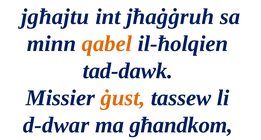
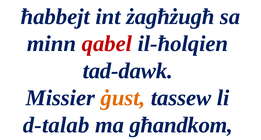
jgħajtu: jgħajtu -> ħabbejt
jħaġġruh: jħaġġruh -> żagħżugħ
qabel colour: orange -> red
d-dwar: d-dwar -> d-talab
